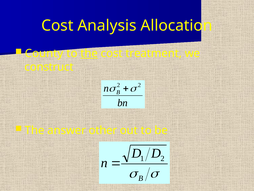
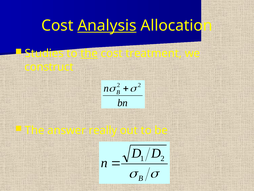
Analysis underline: none -> present
County: County -> Studies
other: other -> really
